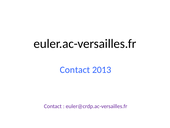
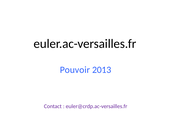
Contact at (75, 70): Contact -> Pouvoir
